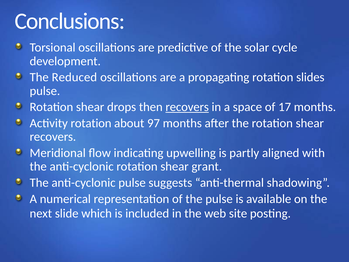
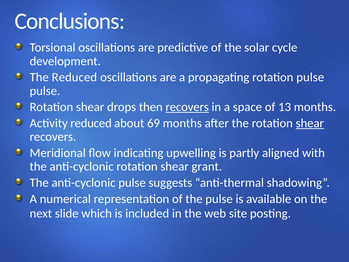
rotation slides: slides -> pulse
17: 17 -> 13
Activity rotation: rotation -> reduced
97: 97 -> 69
shear at (310, 123) underline: none -> present
